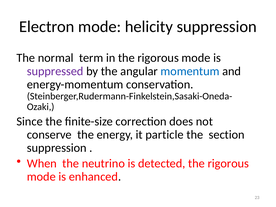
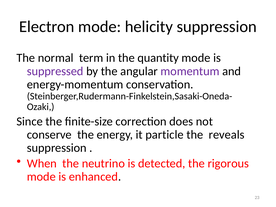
in the rigorous: rigorous -> quantity
momentum colour: blue -> purple
section: section -> reveals
